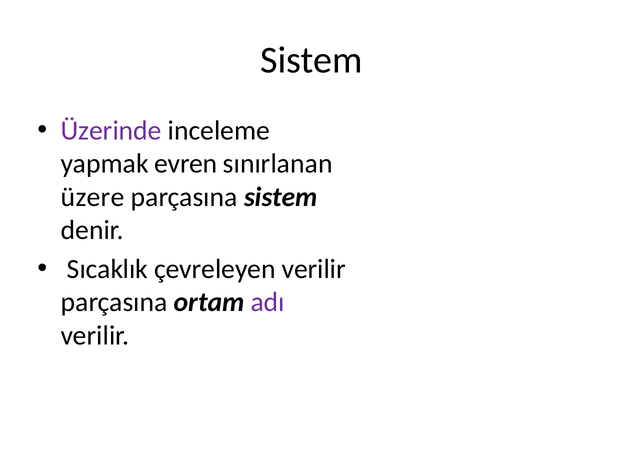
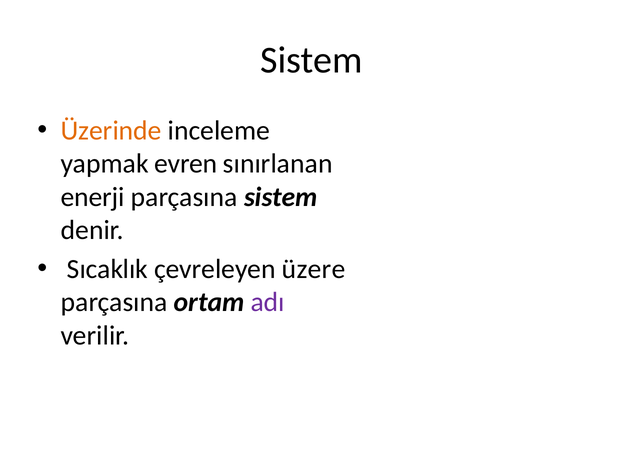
Üzerinde colour: purple -> orange
üzere: üzere -> enerji
çevreleyen verilir: verilir -> üzere
